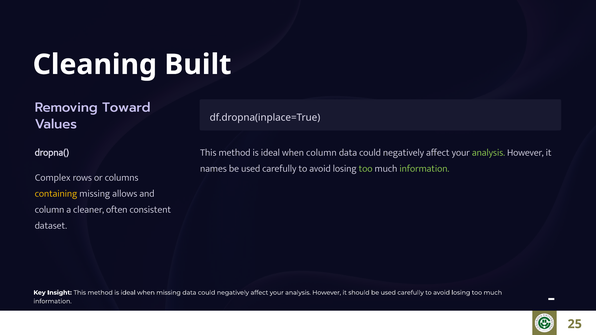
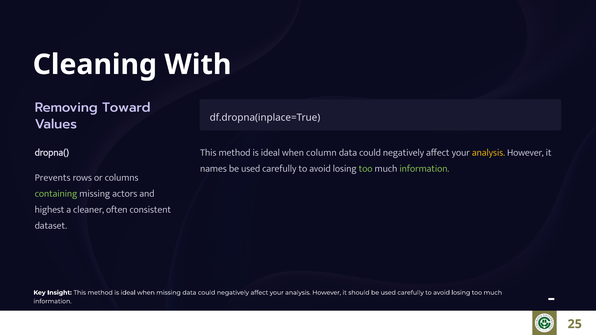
Built: Built -> With
analysis at (489, 153) colour: light green -> yellow
Complex: Complex -> Prevents
containing colour: yellow -> light green
allows: allows -> actors
column at (50, 210): column -> highest
